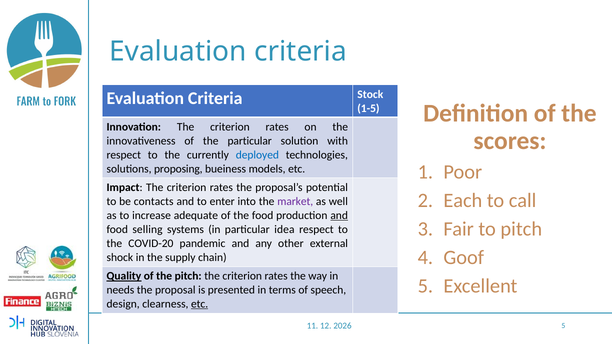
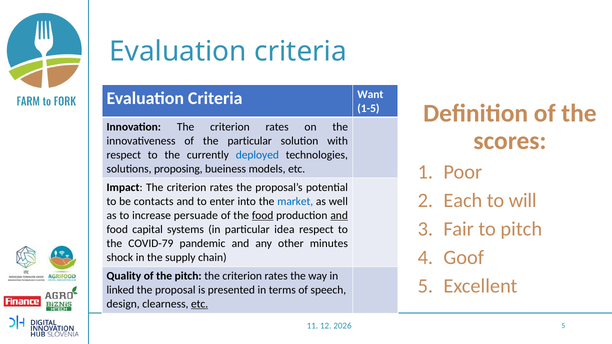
Stock: Stock -> Want
call: call -> will
market colour: purple -> blue
adequate: adequate -> persuade
food at (263, 216) underline: none -> present
selling: selling -> capital
COVID-20: COVID-20 -> COVID-79
external: external -> minutes
Quality underline: present -> none
needs: needs -> linked
